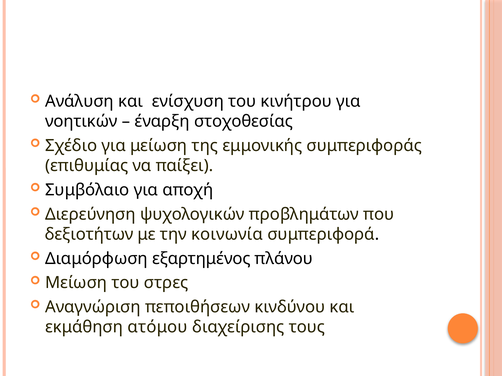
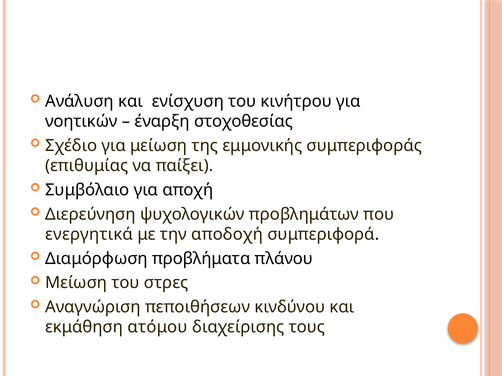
δεξιοτήτων: δεξιοτήτων -> ενεργητικά
κοινωνία: κοινωνία -> αποδοχή
εξαρτημένος: εξαρτημένος -> προβλήματα
